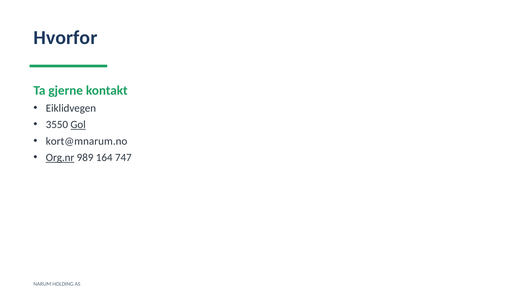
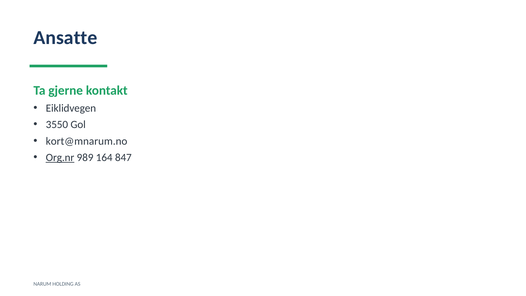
Hvorfor: Hvorfor -> Ansatte
Gol underline: present -> none
747: 747 -> 847
